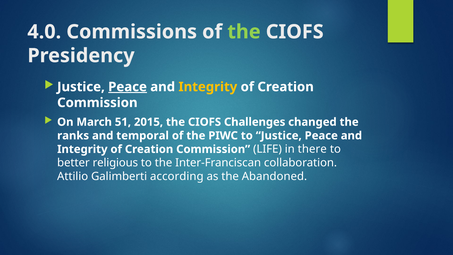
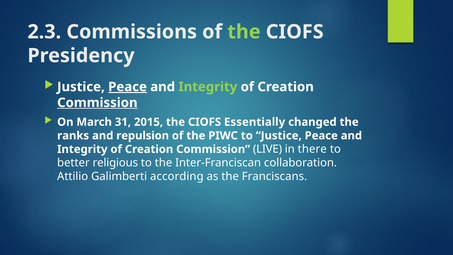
4.0: 4.0 -> 2.3
Integrity at (208, 87) colour: yellow -> light green
Commission at (97, 103) underline: none -> present
51: 51 -> 31
Challenges: Challenges -> Essentially
temporal: temporal -> repulsion
LIFE: LIFE -> LIVE
Abandoned: Abandoned -> Franciscans
